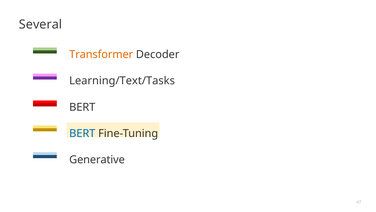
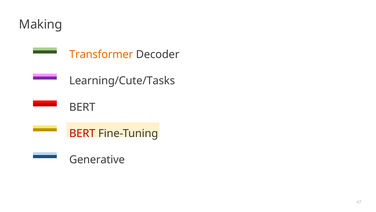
Several: Several -> Making
Learning/Text/Tasks: Learning/Text/Tasks -> Learning/Cute/Tasks
BERT at (82, 133) colour: blue -> red
